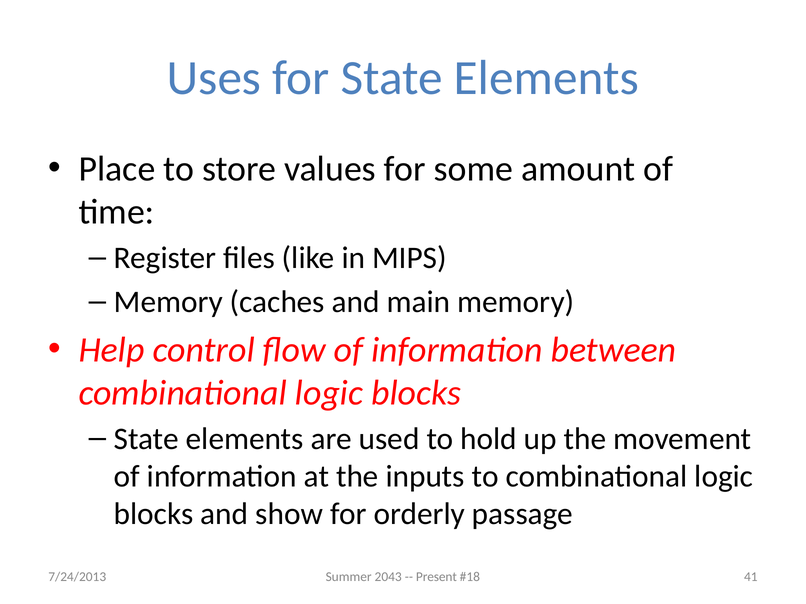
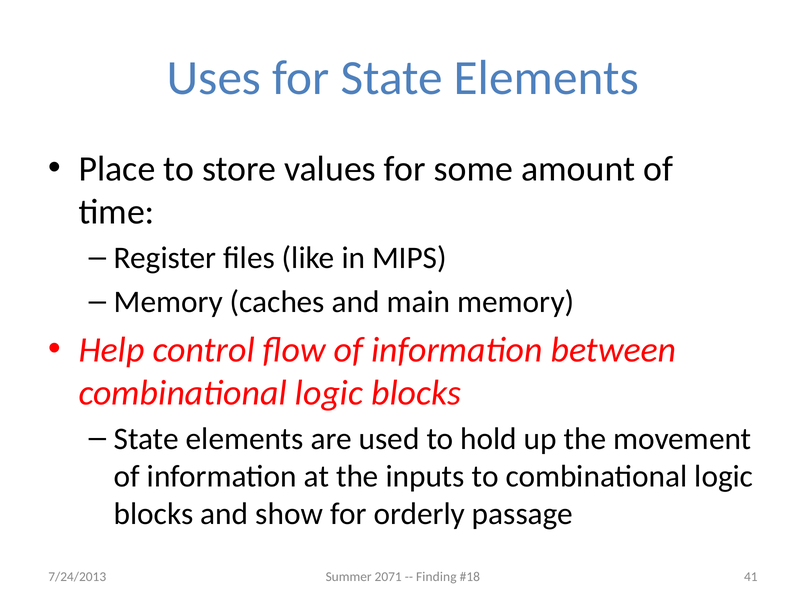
2043: 2043 -> 2071
Present: Present -> Finding
